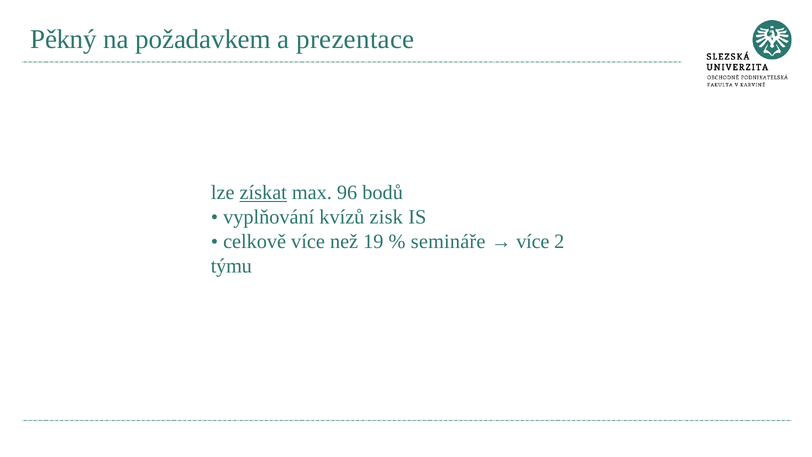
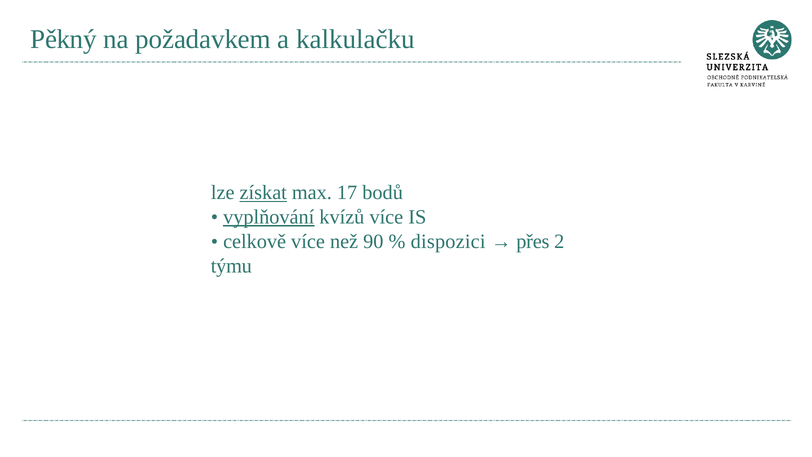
prezentace: prezentace -> kalkulačku
96: 96 -> 17
vyplňování underline: none -> present
kvízů zisk: zisk -> více
19: 19 -> 90
semináře: semináře -> dispozici
více at (533, 241): více -> přes
